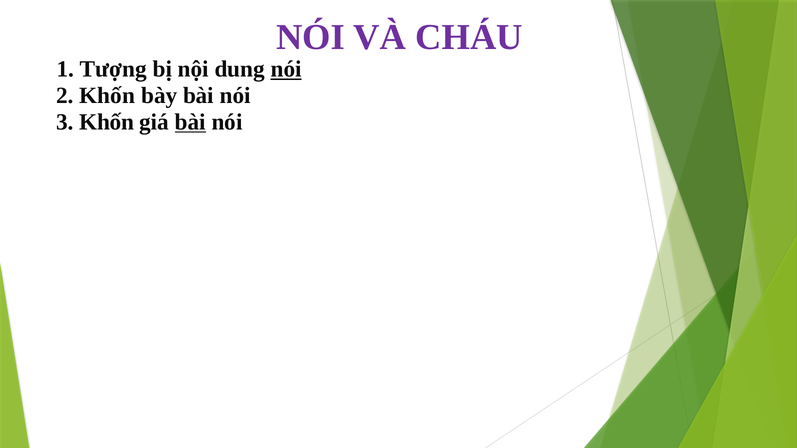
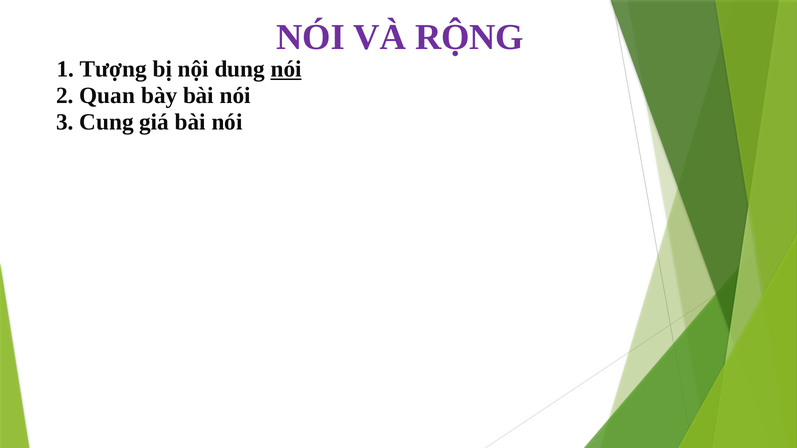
CHÁU: CHÁU -> RỘNG
2 Khốn: Khốn -> Quan
3 Khốn: Khốn -> Cung
bài at (190, 122) underline: present -> none
